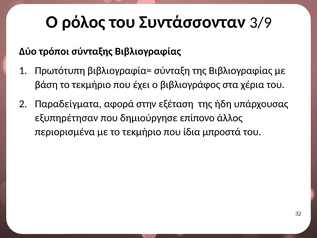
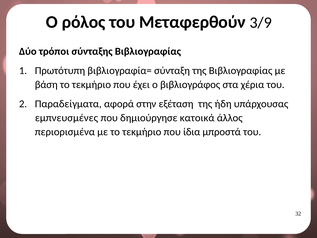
Συντάσσονταν: Συντάσσονταν -> Μεταφερθούν
εξυπηρέτησαν: εξυπηρέτησαν -> εμπνευσμένες
επίπονο: επίπονο -> κατοικά
